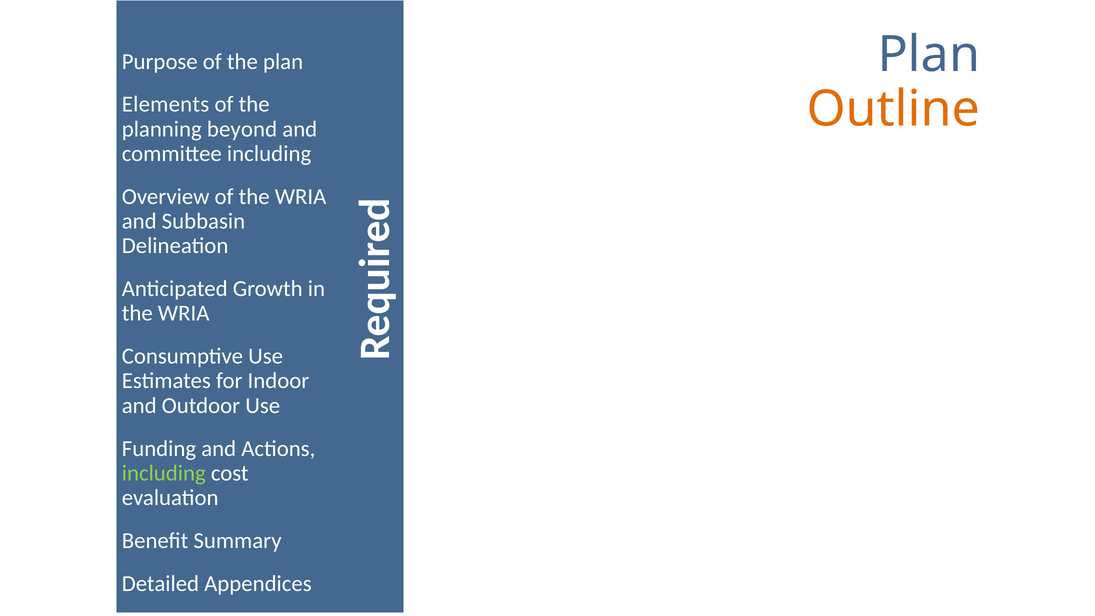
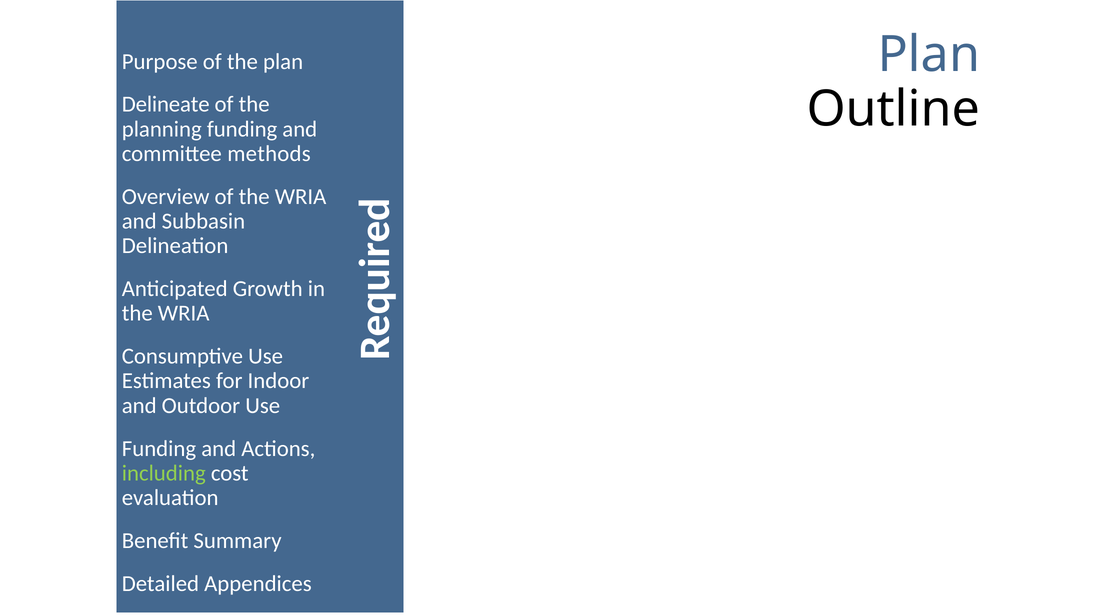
Outline colour: orange -> black
Elements: Elements -> Delineate
planning beyond: beyond -> funding
committee including: including -> methods
